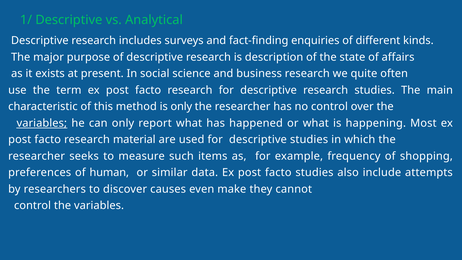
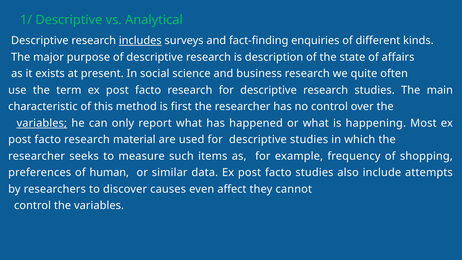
includes underline: none -> present
is only: only -> first
make: make -> affect
